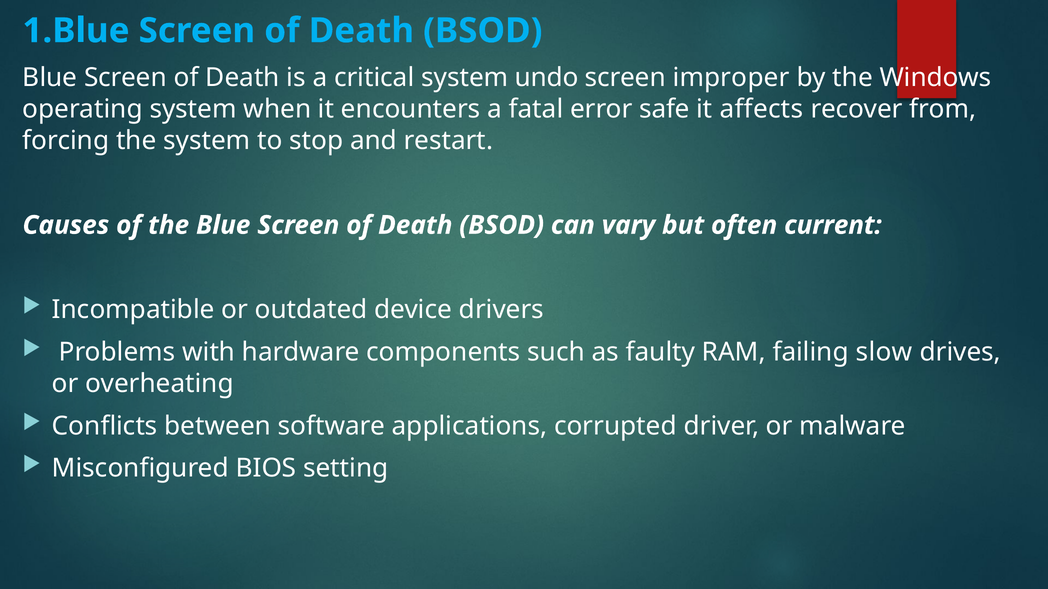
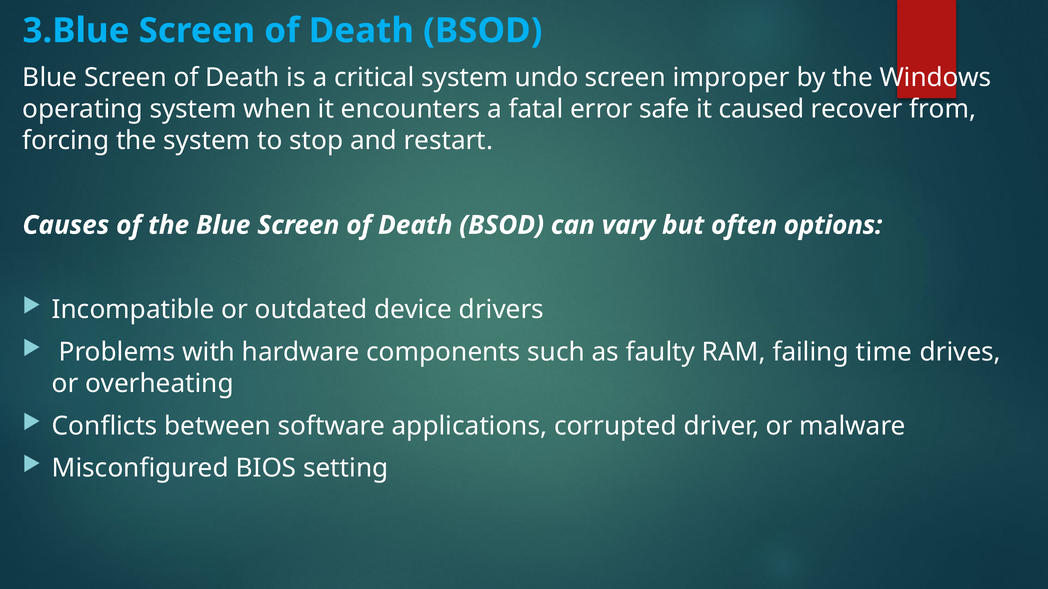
1.Blue: 1.Blue -> 3.Blue
affects: affects -> caused
current: current -> options
slow: slow -> time
